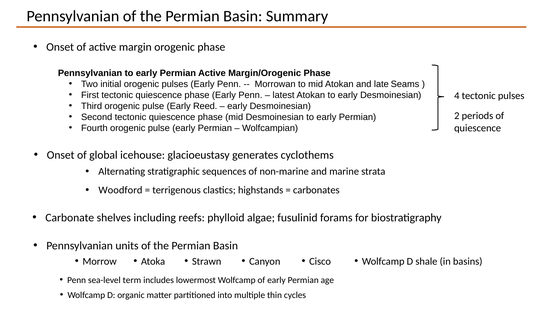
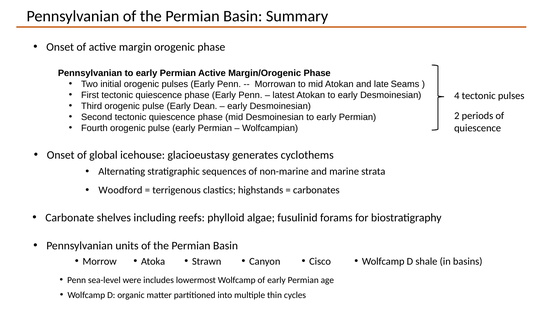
Reed: Reed -> Dean
term: term -> were
